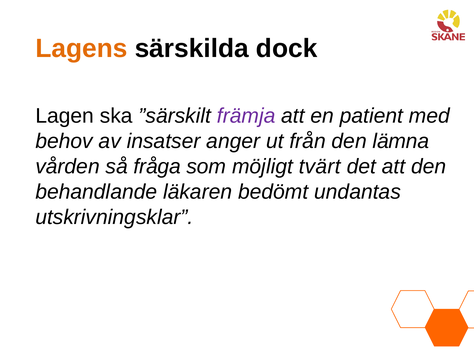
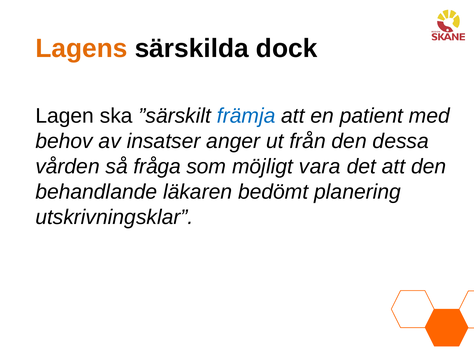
främja colour: purple -> blue
lämna: lämna -> dessa
tvärt: tvärt -> vara
undantas: undantas -> planering
